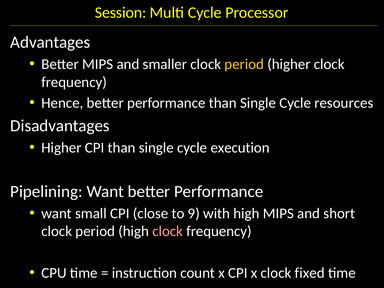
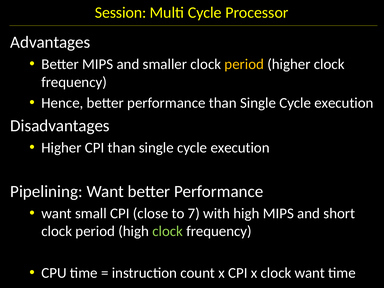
resources at (344, 103): resources -> execution
9: 9 -> 7
clock at (168, 231) colour: pink -> light green
clock fixed: fixed -> want
